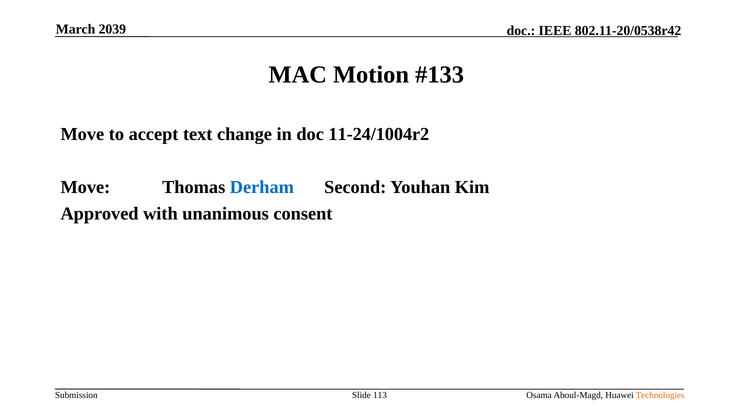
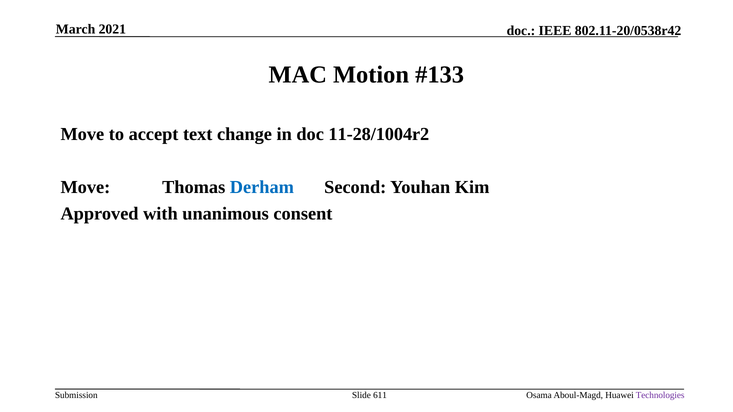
2039: 2039 -> 2021
11-24/1004r2: 11-24/1004r2 -> 11-28/1004r2
113: 113 -> 611
Technologies colour: orange -> purple
